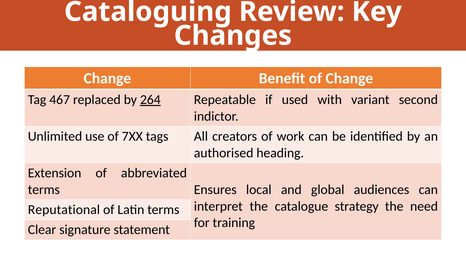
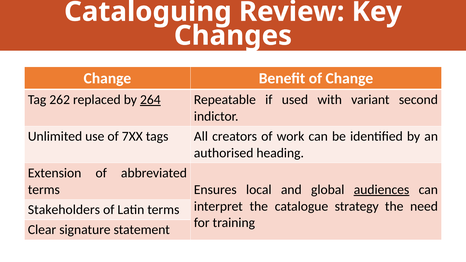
467: 467 -> 262
audiences underline: none -> present
Reputational: Reputational -> Stakeholders
